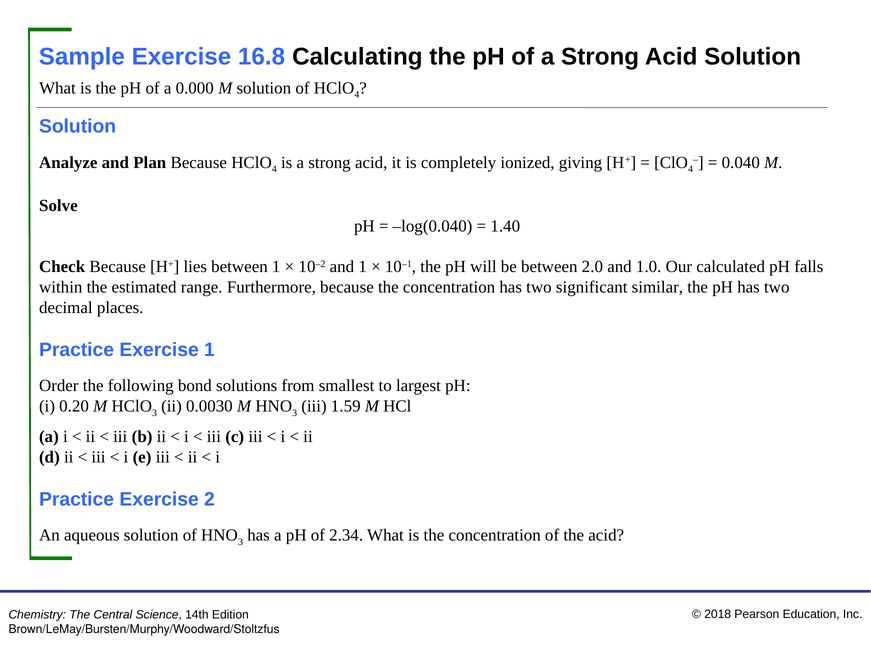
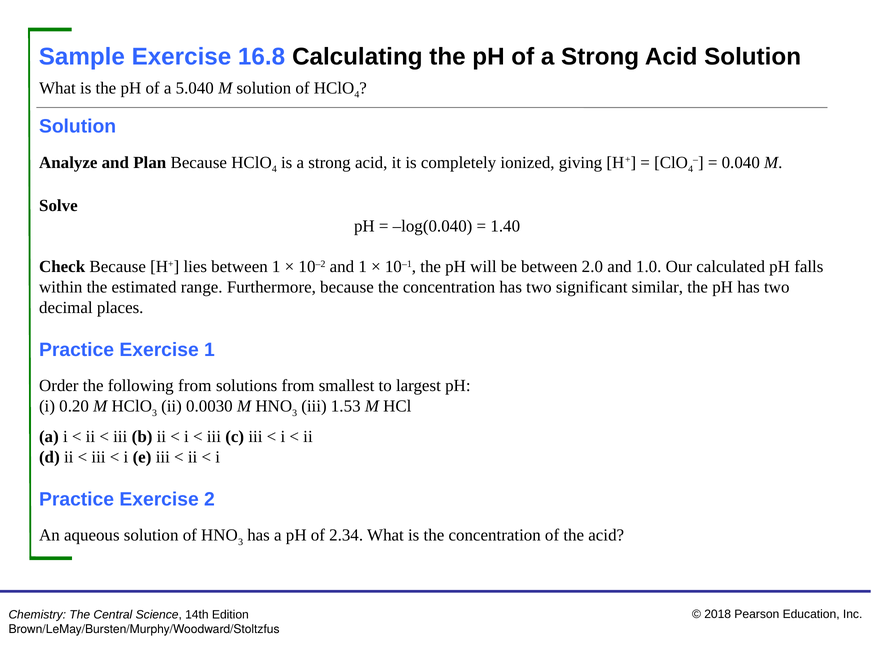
0.000: 0.000 -> 5.040
following bond: bond -> from
1.59: 1.59 -> 1.53
